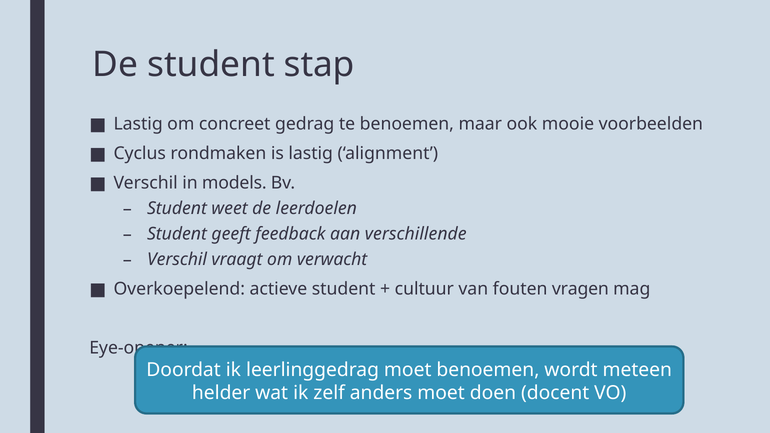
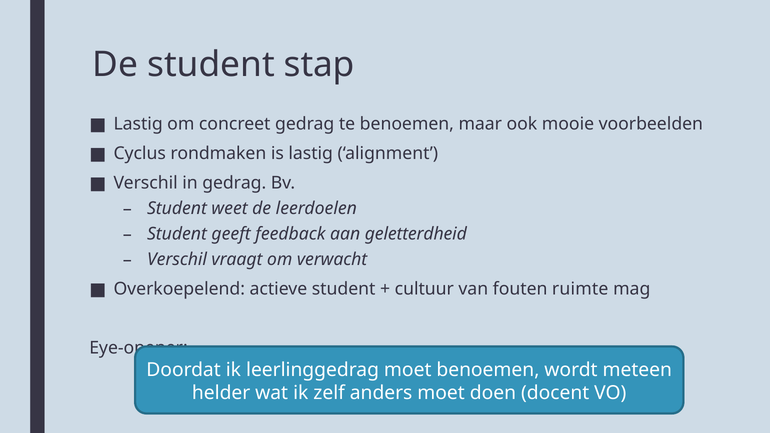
in models: models -> gedrag
verschillende: verschillende -> geletterdheid
vragen: vragen -> ruimte
